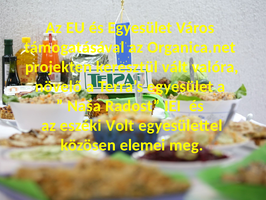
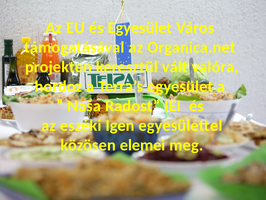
növelő: növelő -> hordoz
Volt: Volt -> Igen
